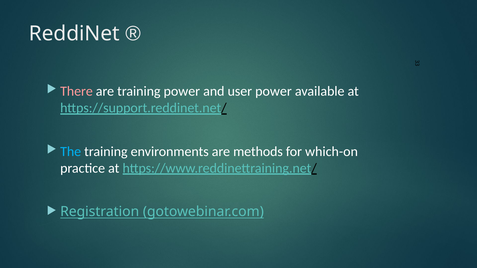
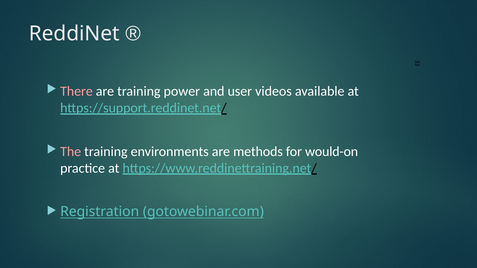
user power: power -> videos
The colour: light blue -> pink
which-on: which-on -> would-on
